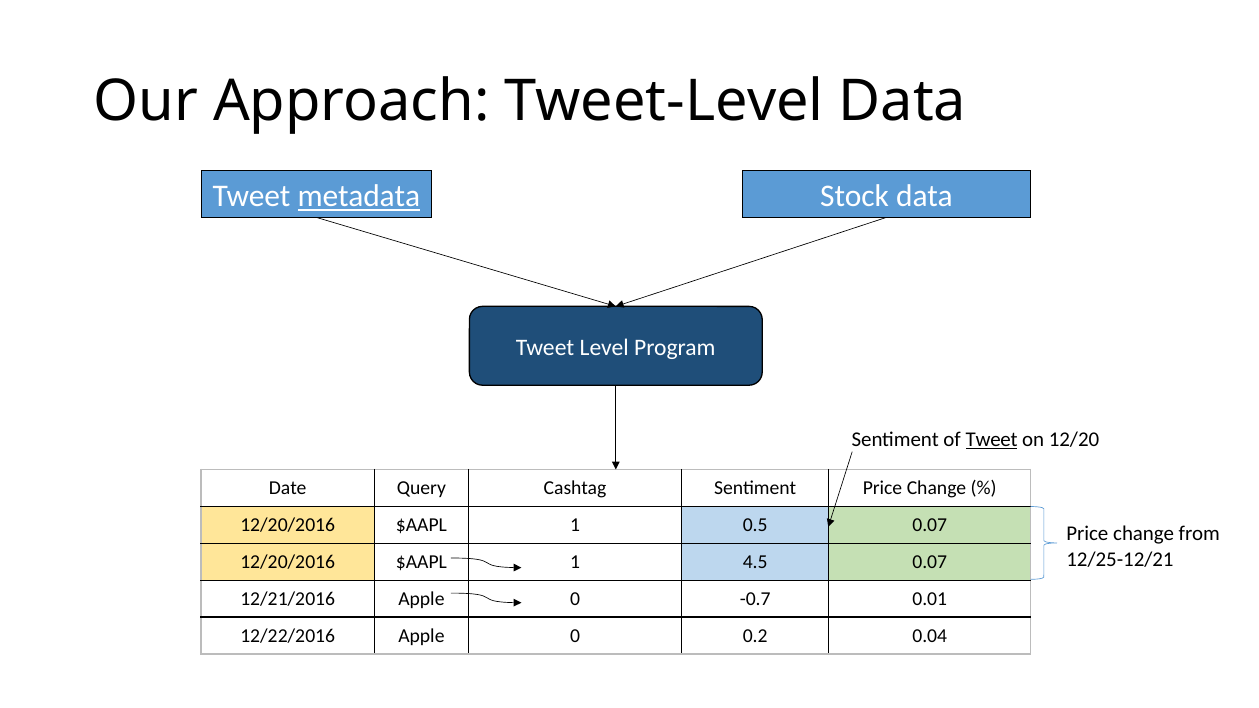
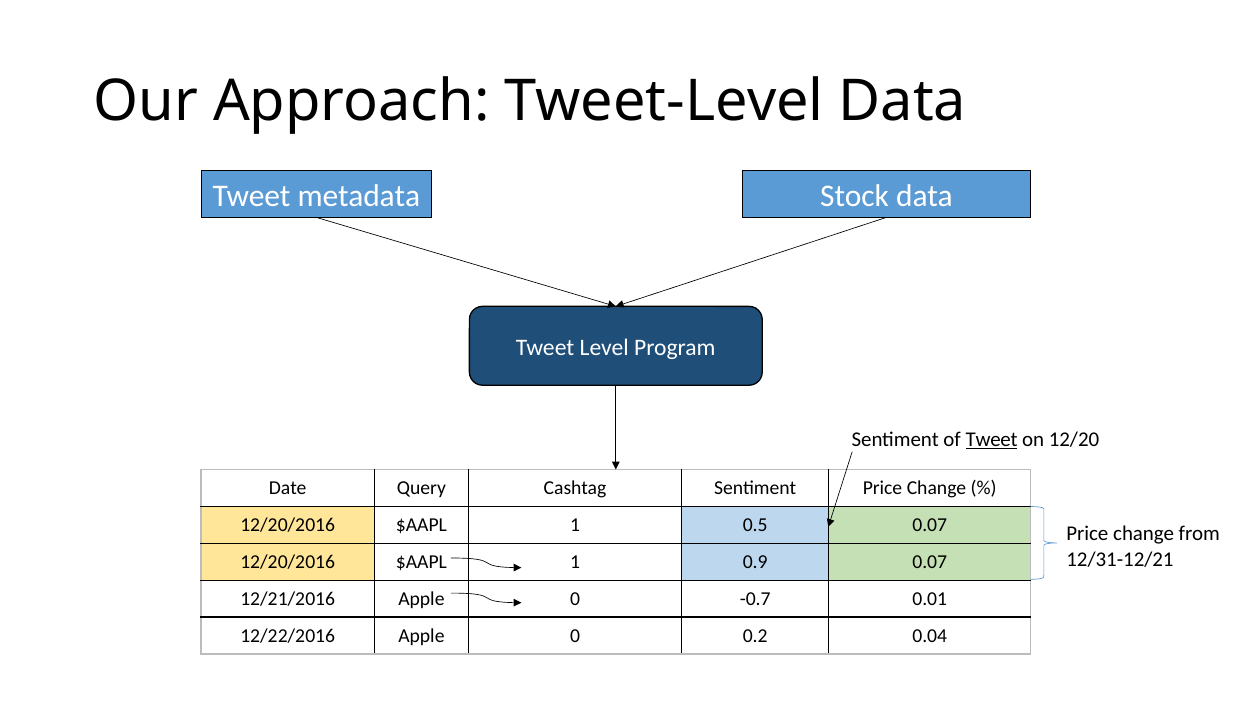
metadata underline: present -> none
12/25-12/21: 12/25-12/21 -> 12/31-12/21
4.5: 4.5 -> 0.9
